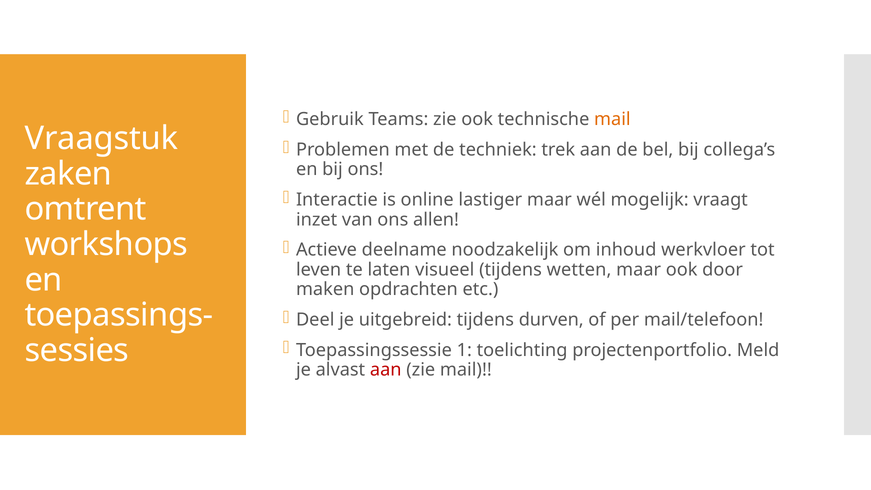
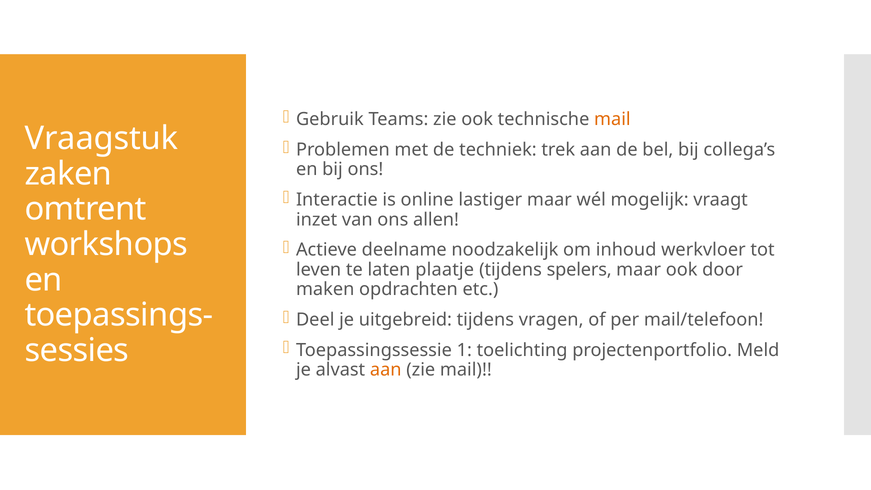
visueel: visueel -> plaatje
wetten: wetten -> spelers
durven: durven -> vragen
aan at (386, 370) colour: red -> orange
